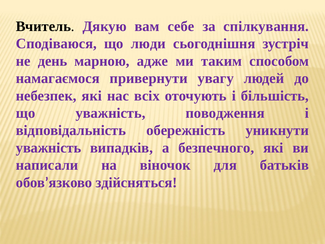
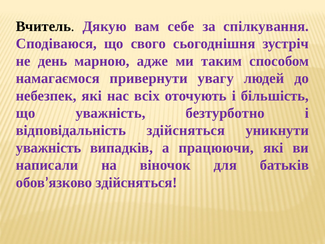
люди: люди -> свого
поводження: поводження -> безтурботно
відповідальність обережність: обережність -> здійсняться
безпечного: безпечного -> працюючи
